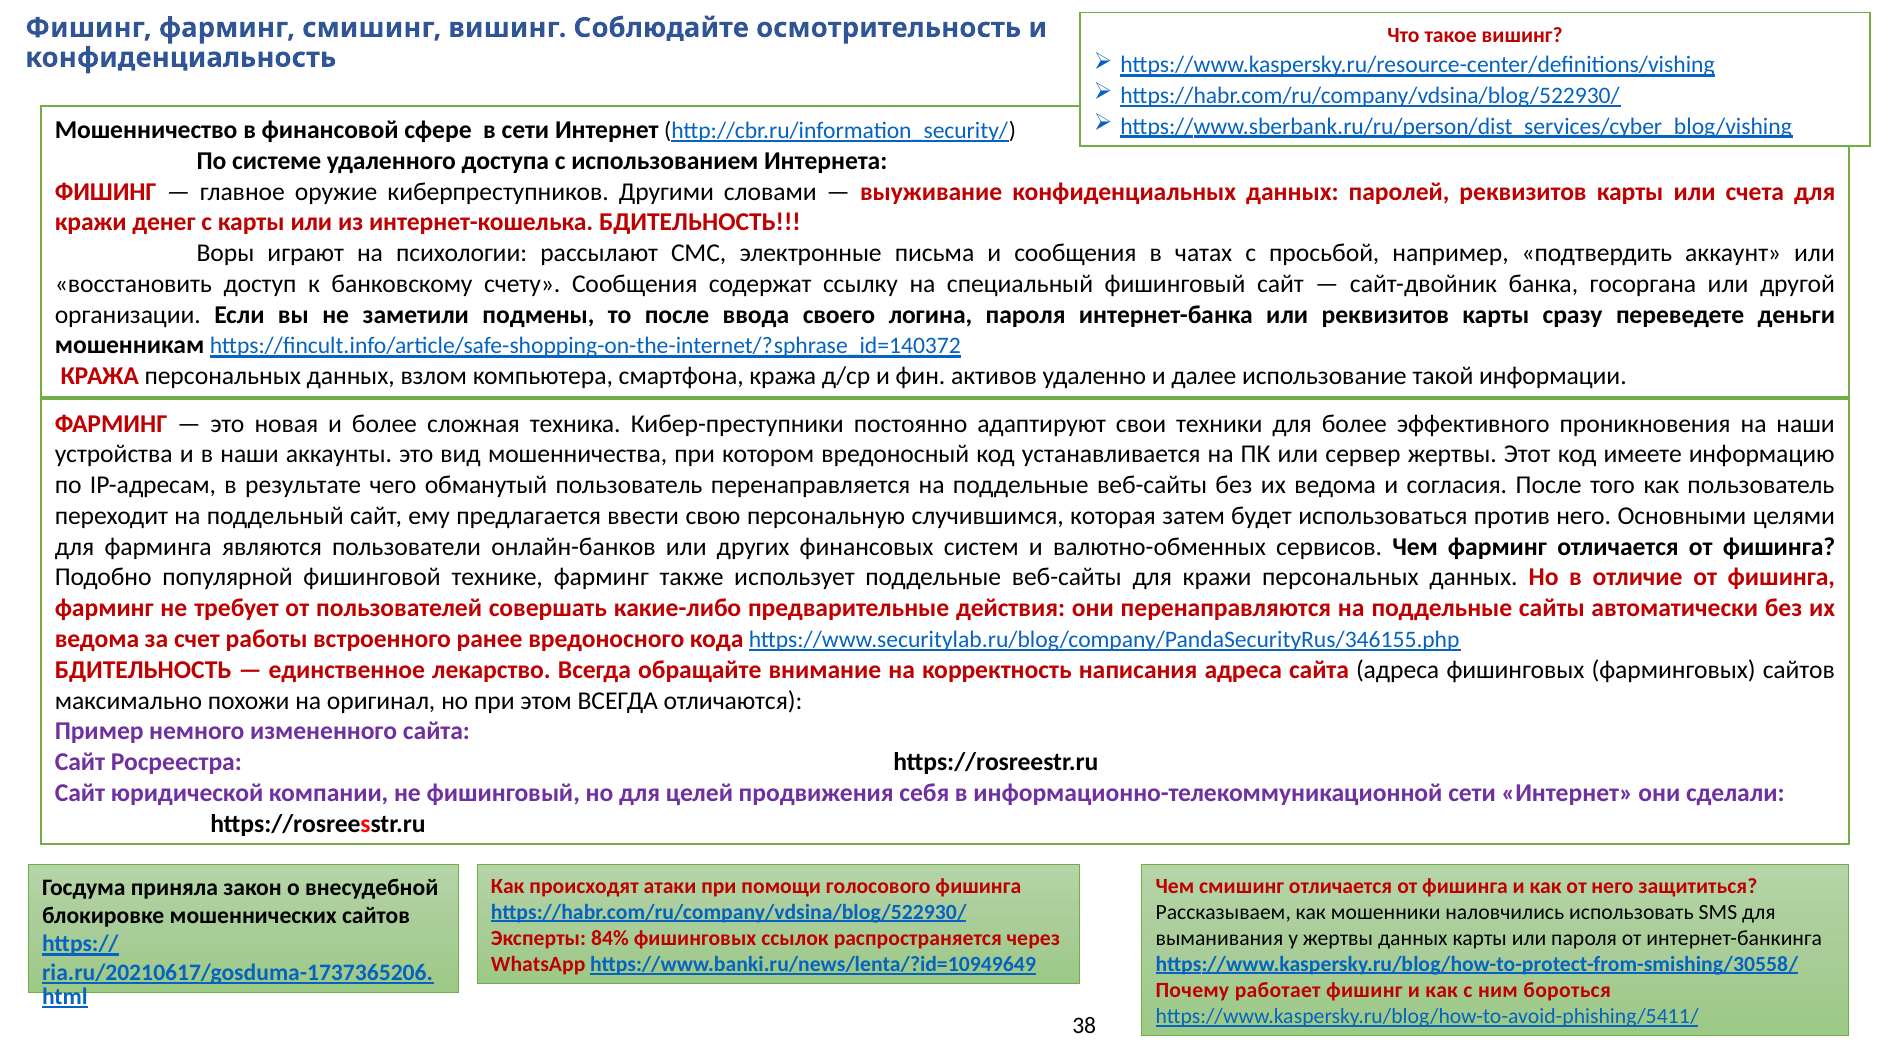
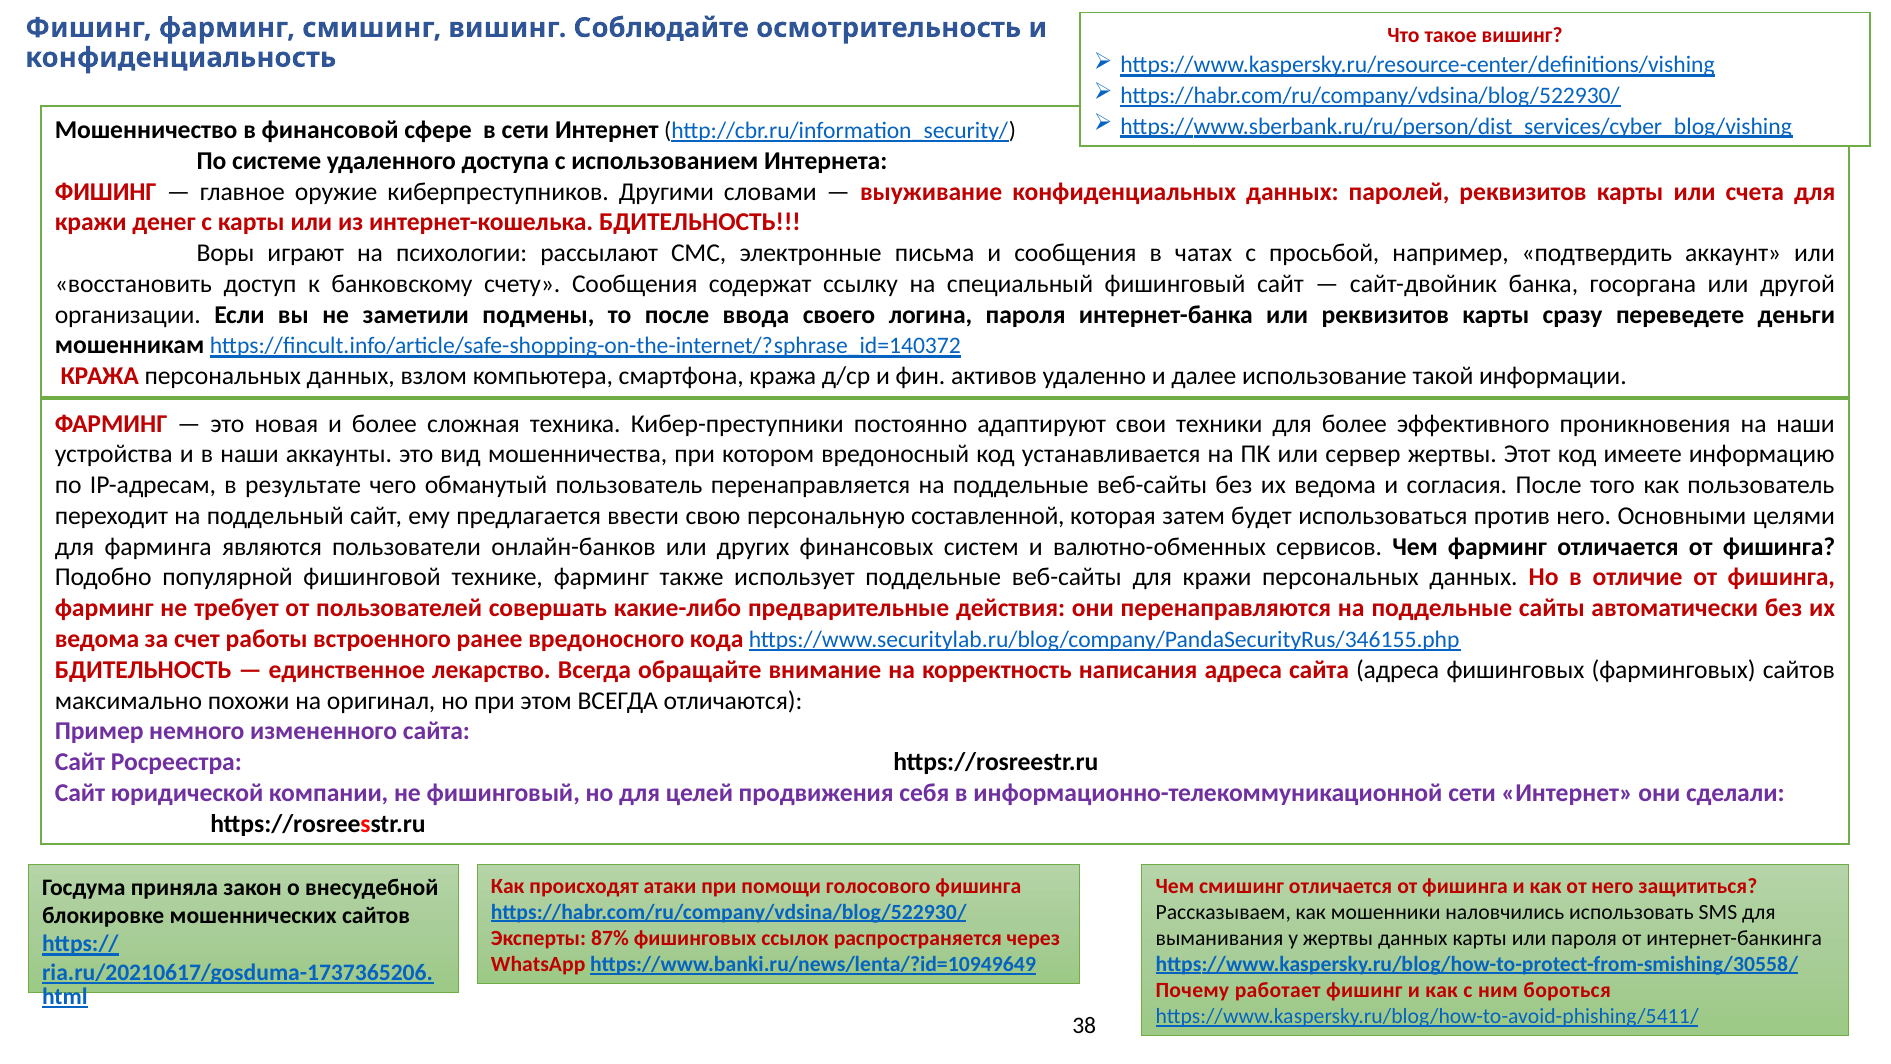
случившимся: случившимся -> составленной
84%: 84% -> 87%
